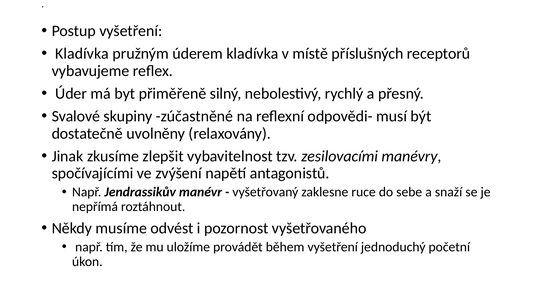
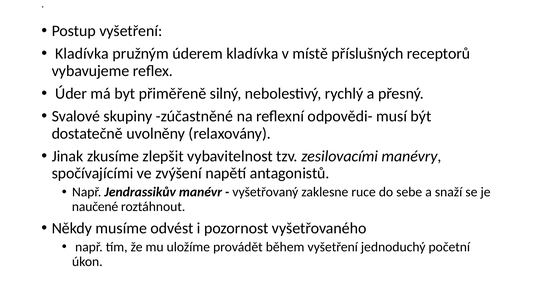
nepřímá: nepřímá -> naučené
